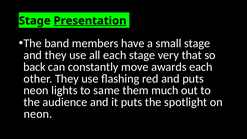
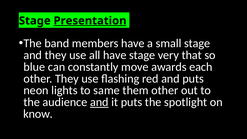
all each: each -> have
back: back -> blue
them much: much -> other
and at (99, 102) underline: none -> present
neon at (38, 114): neon -> know
